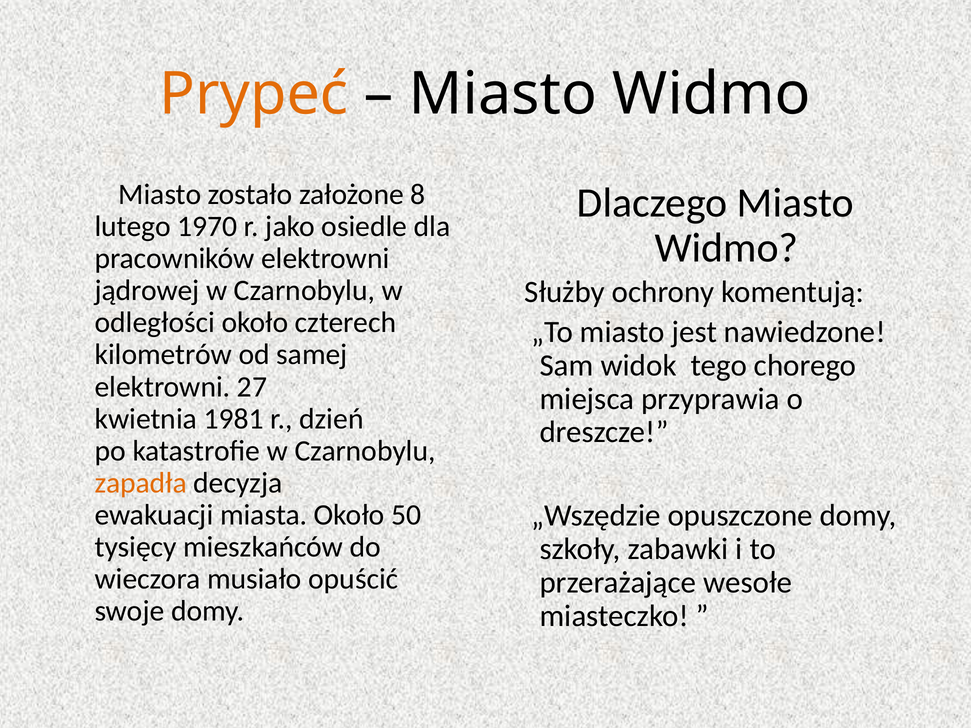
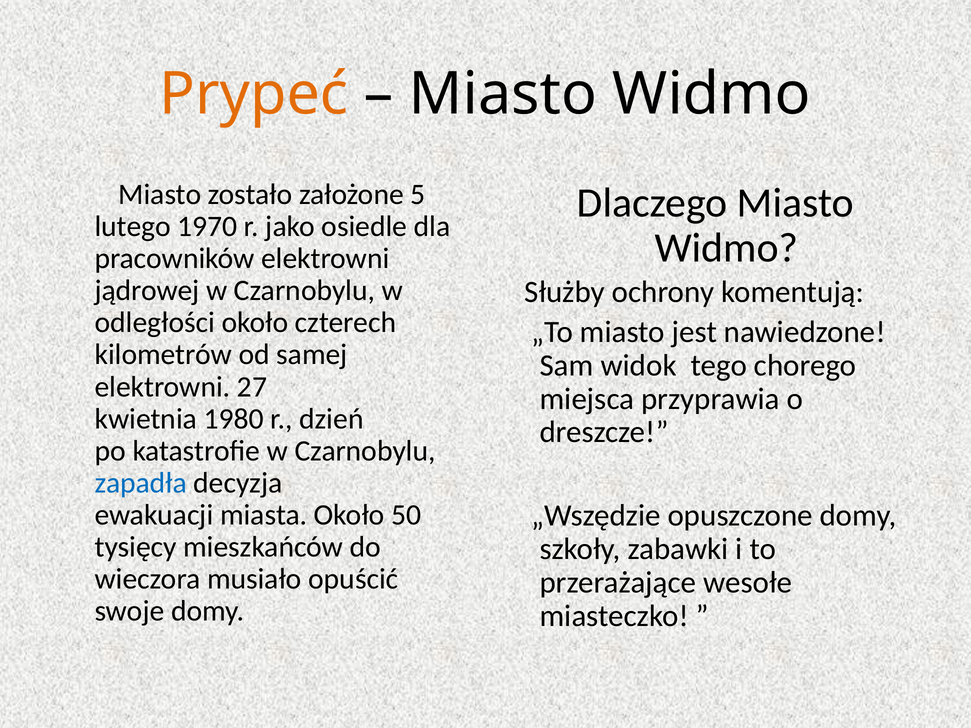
8: 8 -> 5
1981: 1981 -> 1980
zapadła colour: orange -> blue
